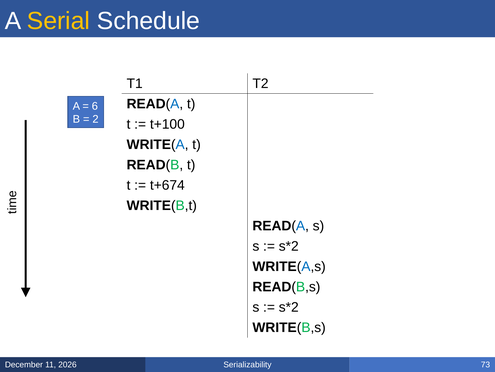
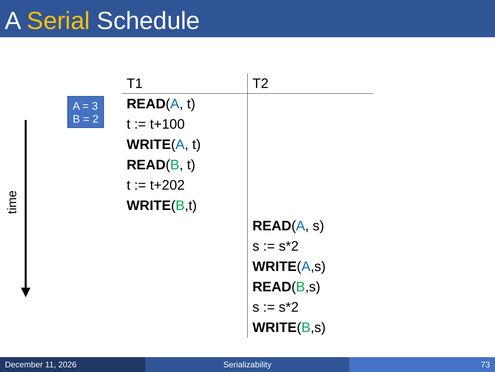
6: 6 -> 3
t+674: t+674 -> t+202
